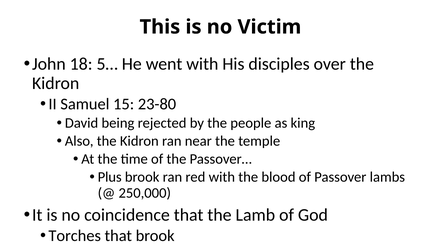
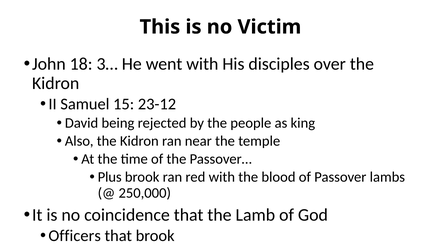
5…: 5… -> 3…
23-80: 23-80 -> 23-12
Torches: Torches -> Officers
